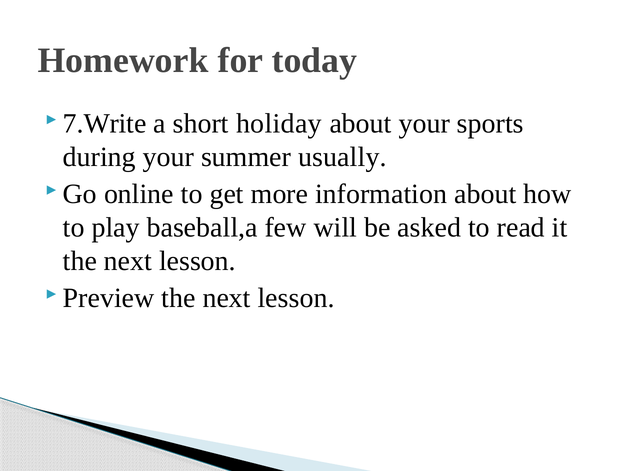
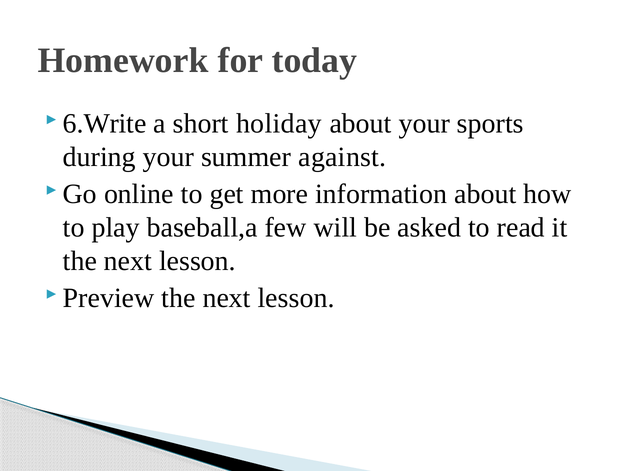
7.Write: 7.Write -> 6.Write
usually: usually -> against
